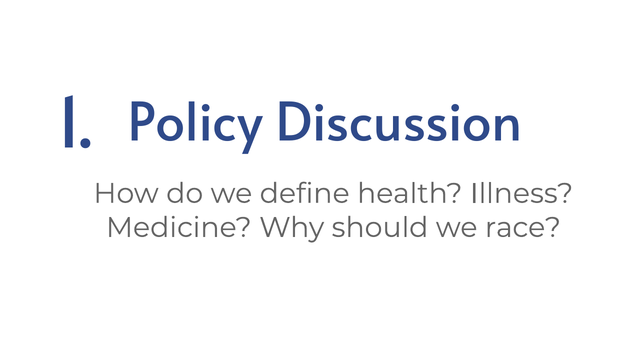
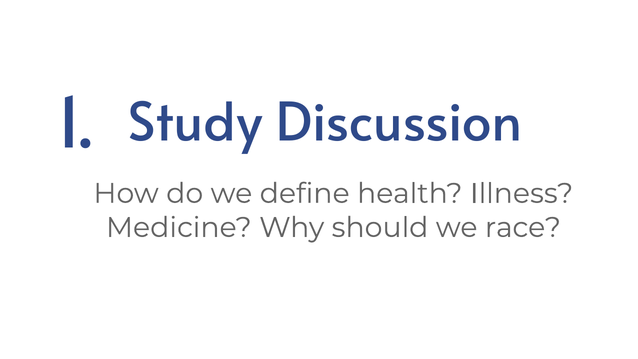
Policy: Policy -> Study
